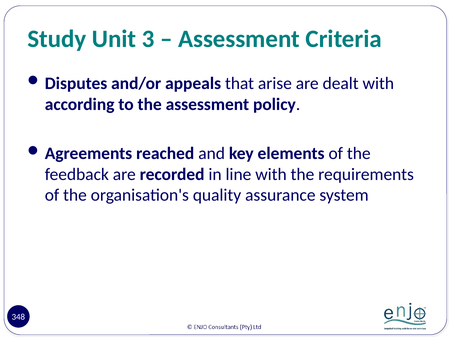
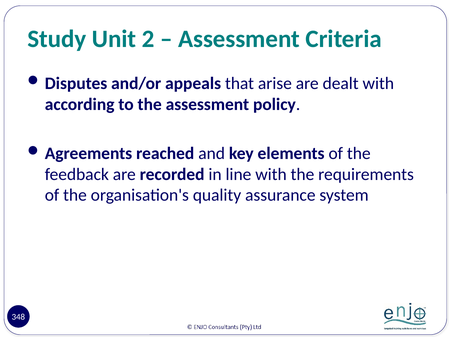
3: 3 -> 2
